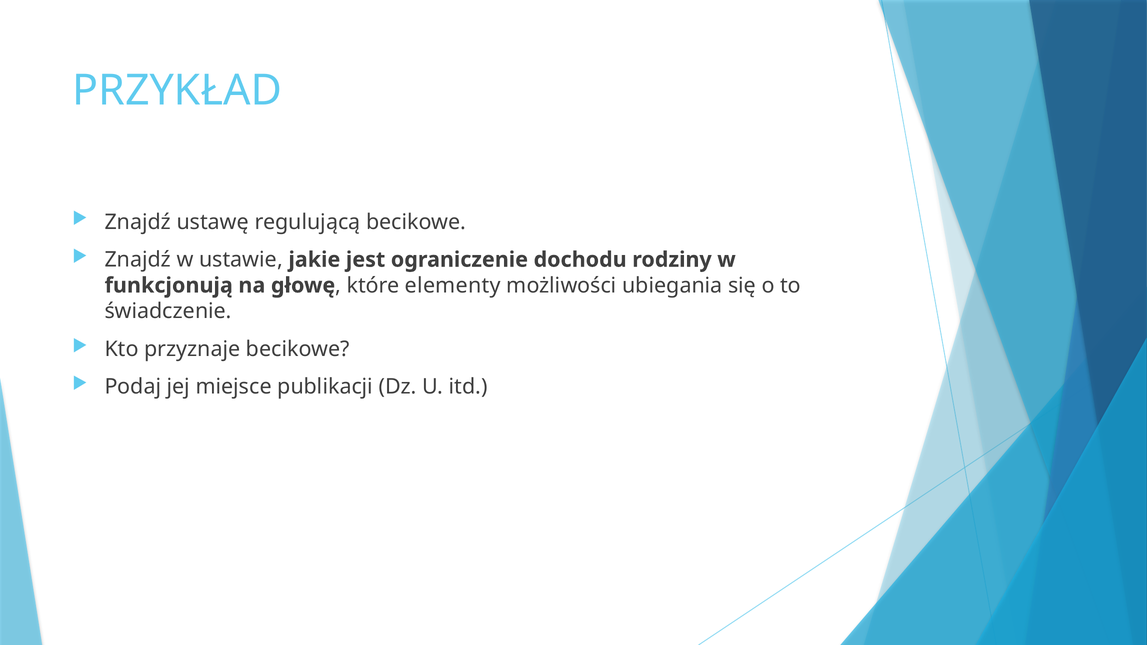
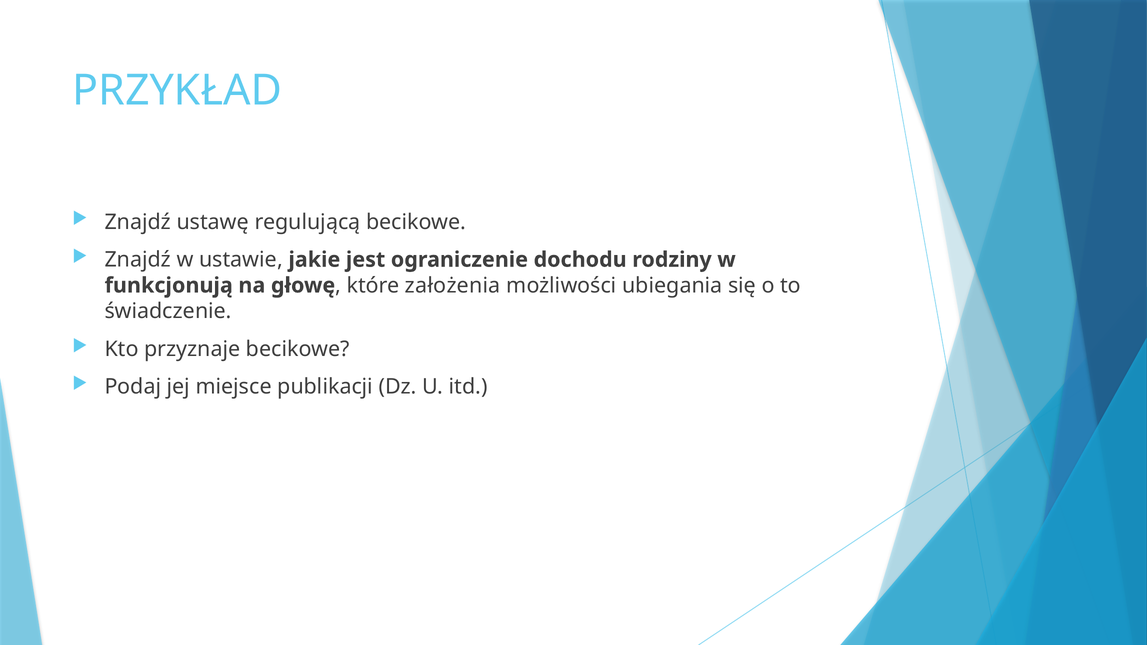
elementy: elementy -> założenia
